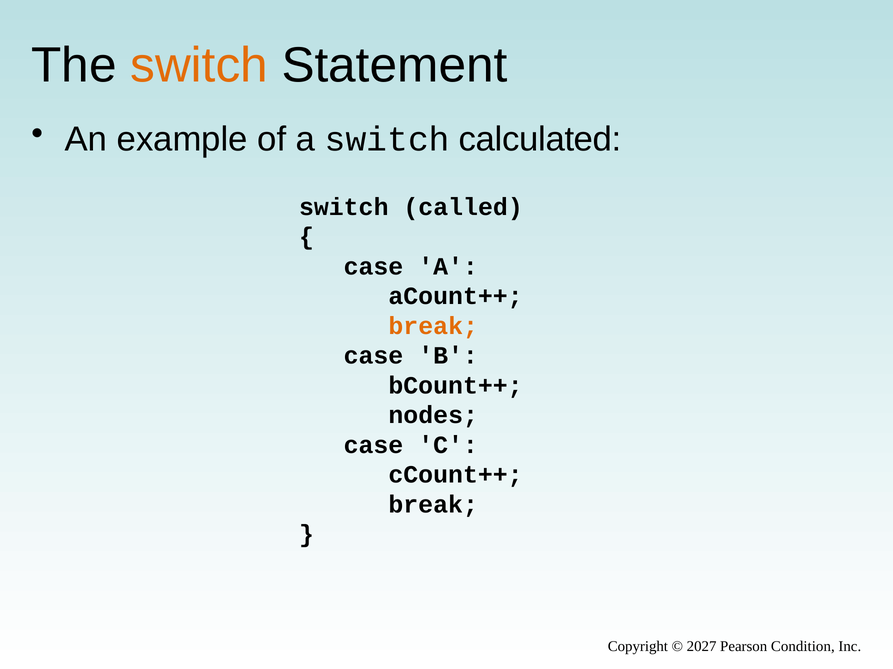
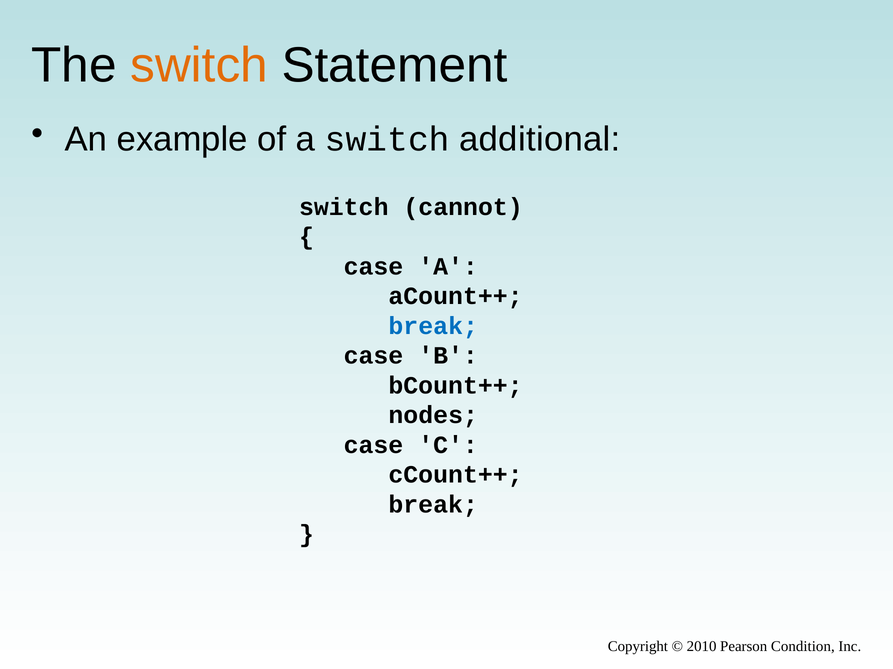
calculated: calculated -> additional
called: called -> cannot
break at (433, 326) colour: orange -> blue
2027: 2027 -> 2010
